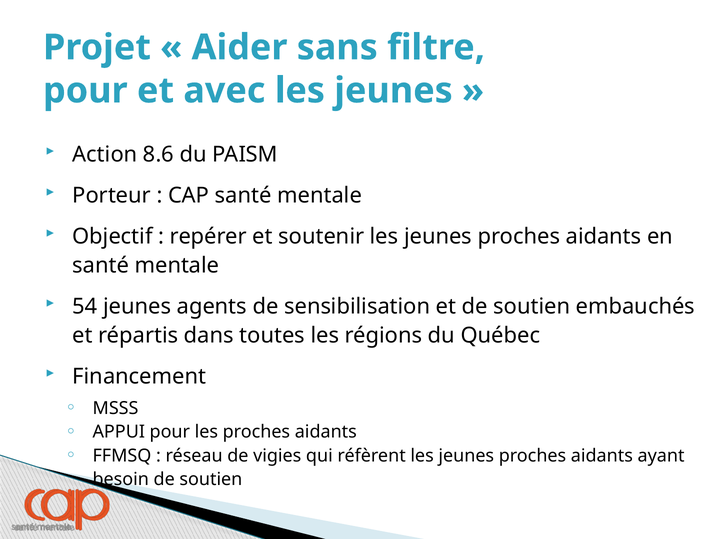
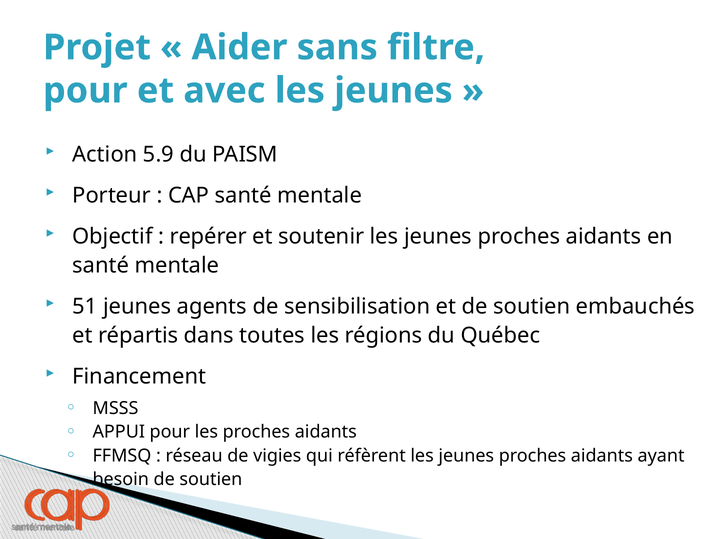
8.6: 8.6 -> 5.9
54: 54 -> 51
